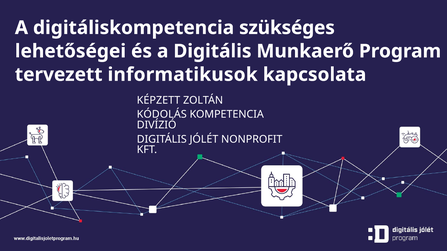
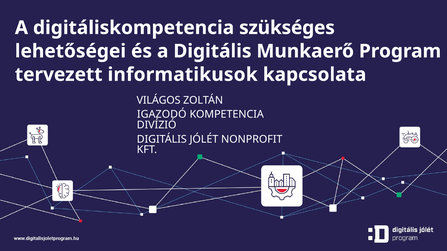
KÉPZETT: KÉPZETT -> VILÁGOS
KÓDOLÁS: KÓDOLÁS -> IGAZODÓ
